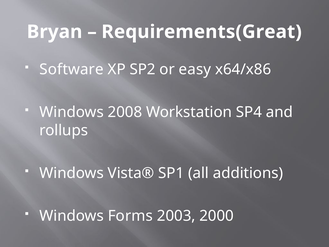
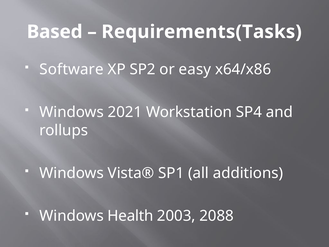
Bryan: Bryan -> Based
Requirements(Great: Requirements(Great -> Requirements(Tasks
2008: 2008 -> 2021
Forms: Forms -> Health
2000: 2000 -> 2088
